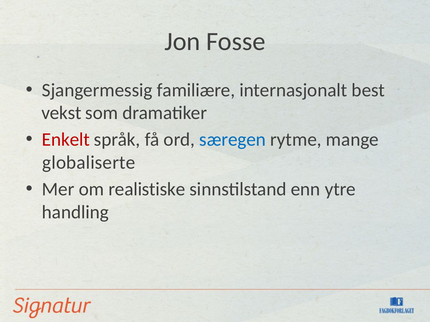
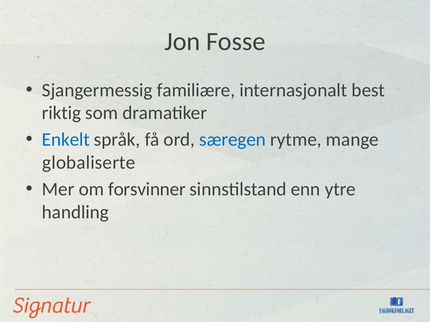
vekst: vekst -> riktig
Enkelt colour: red -> blue
realistiske: realistiske -> forsvinner
